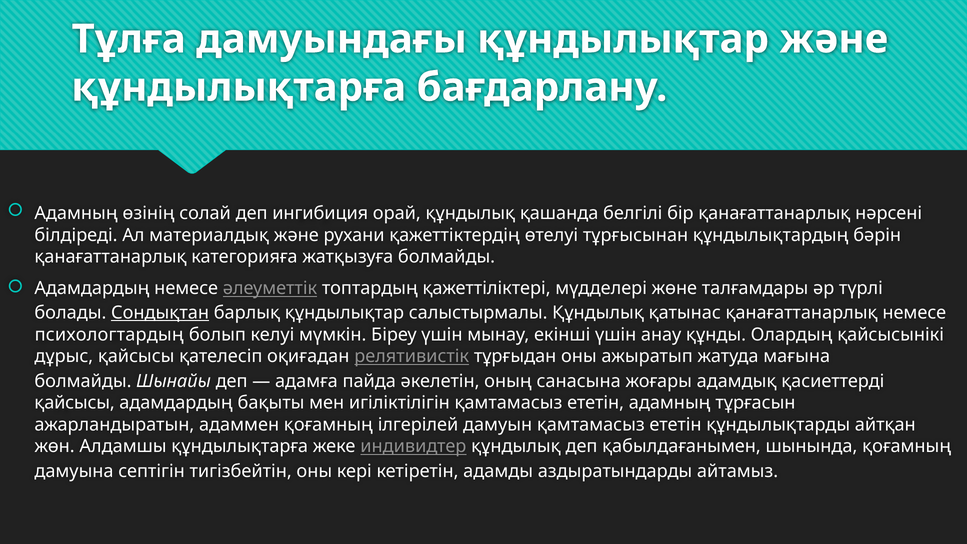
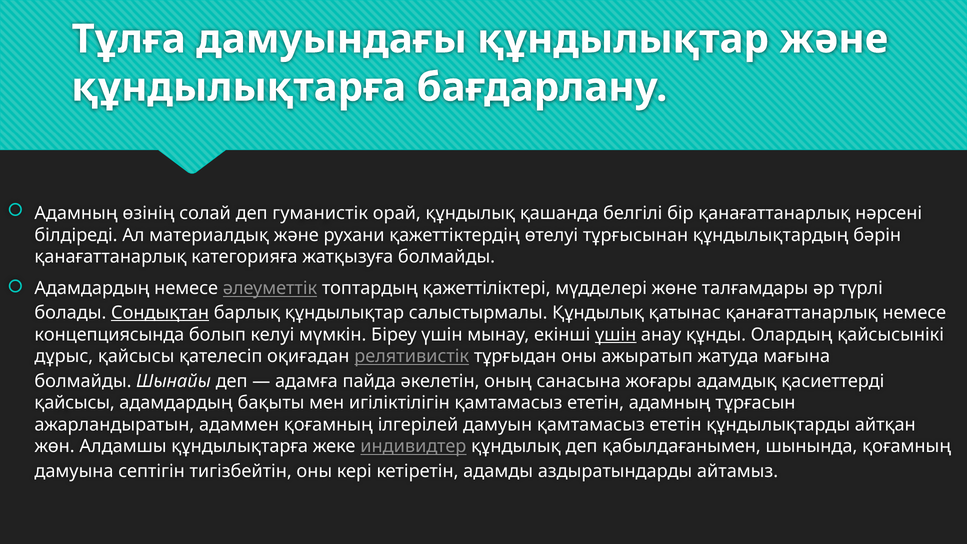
ингибиция: ингибиция -> гуманистік
психологтардың: психологтардың -> концепциясында
үшін at (616, 335) underline: none -> present
